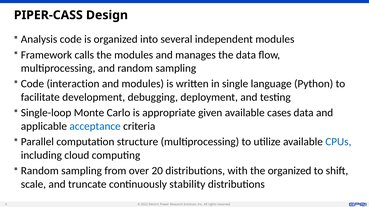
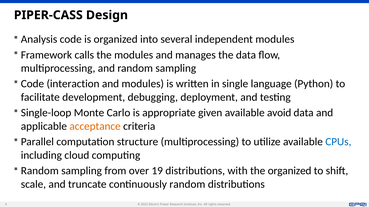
cases: cases -> avoid
acceptance colour: blue -> orange
20: 20 -> 19
continuously stability: stability -> random
